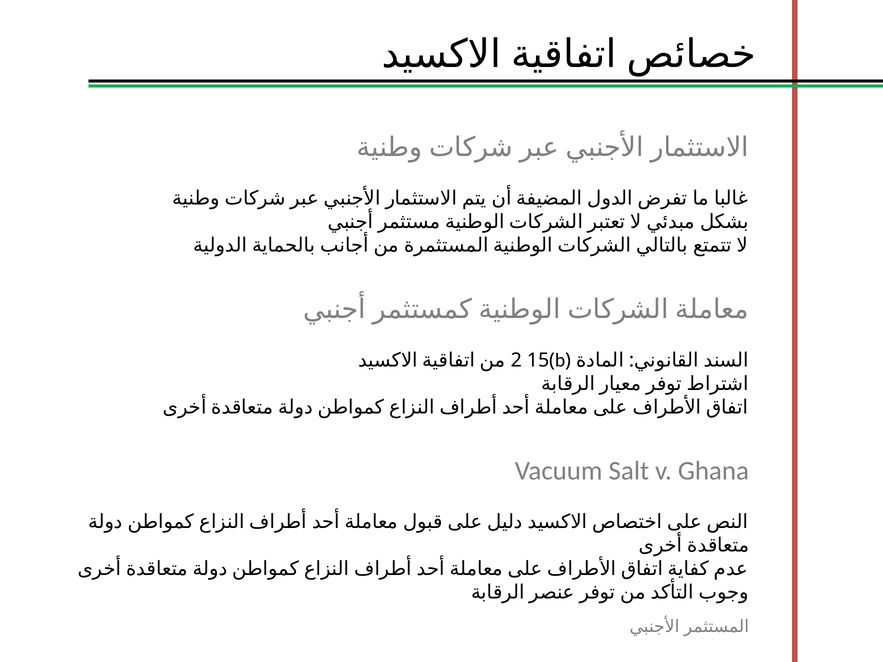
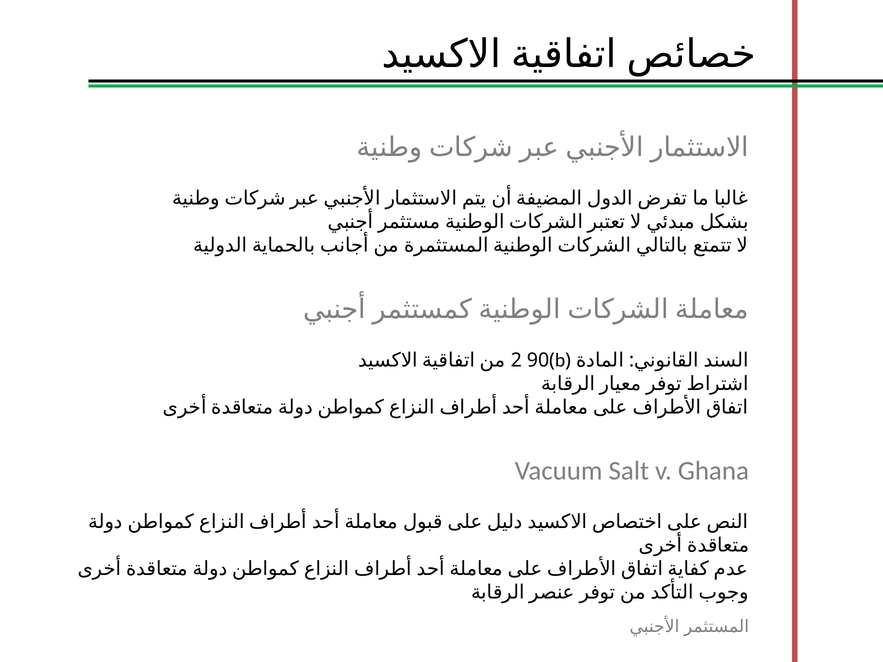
15: 15 -> 90
